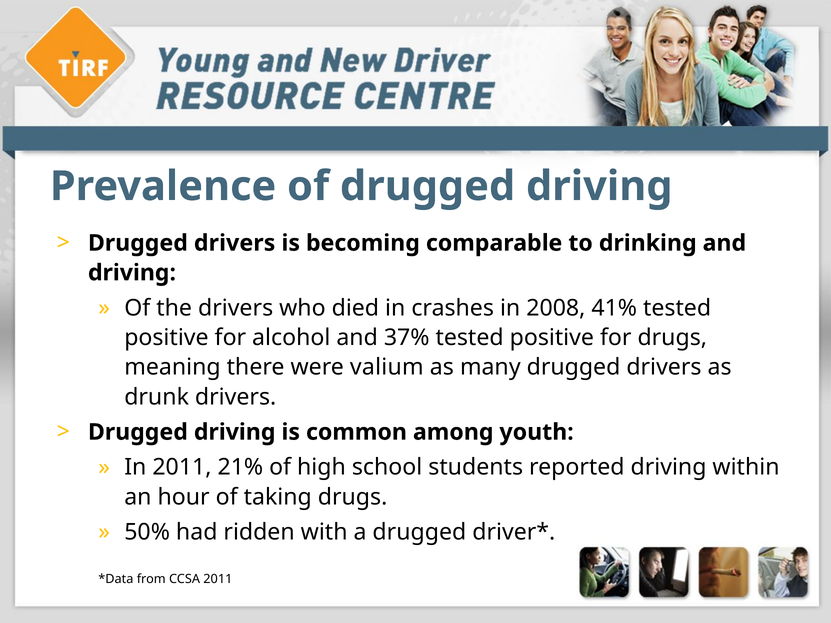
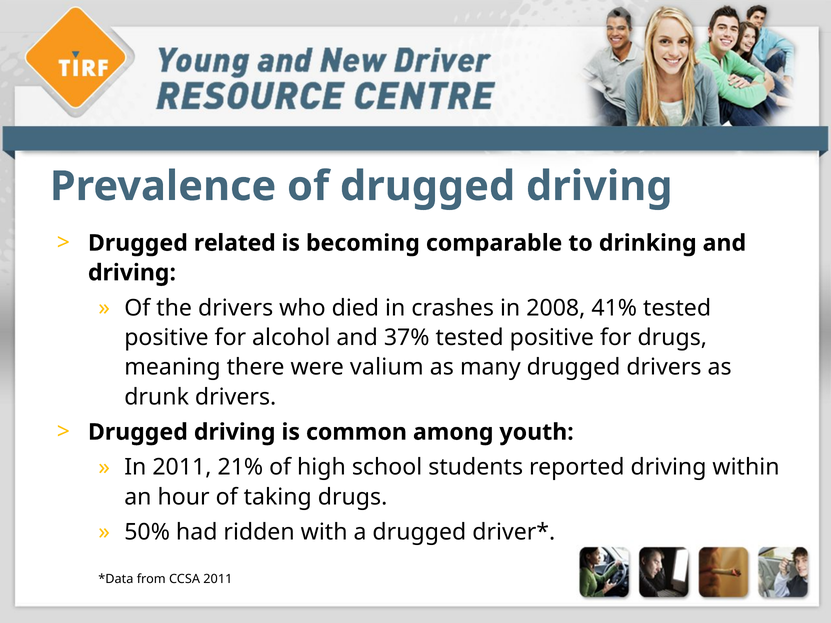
drivers at (235, 243): drivers -> related
